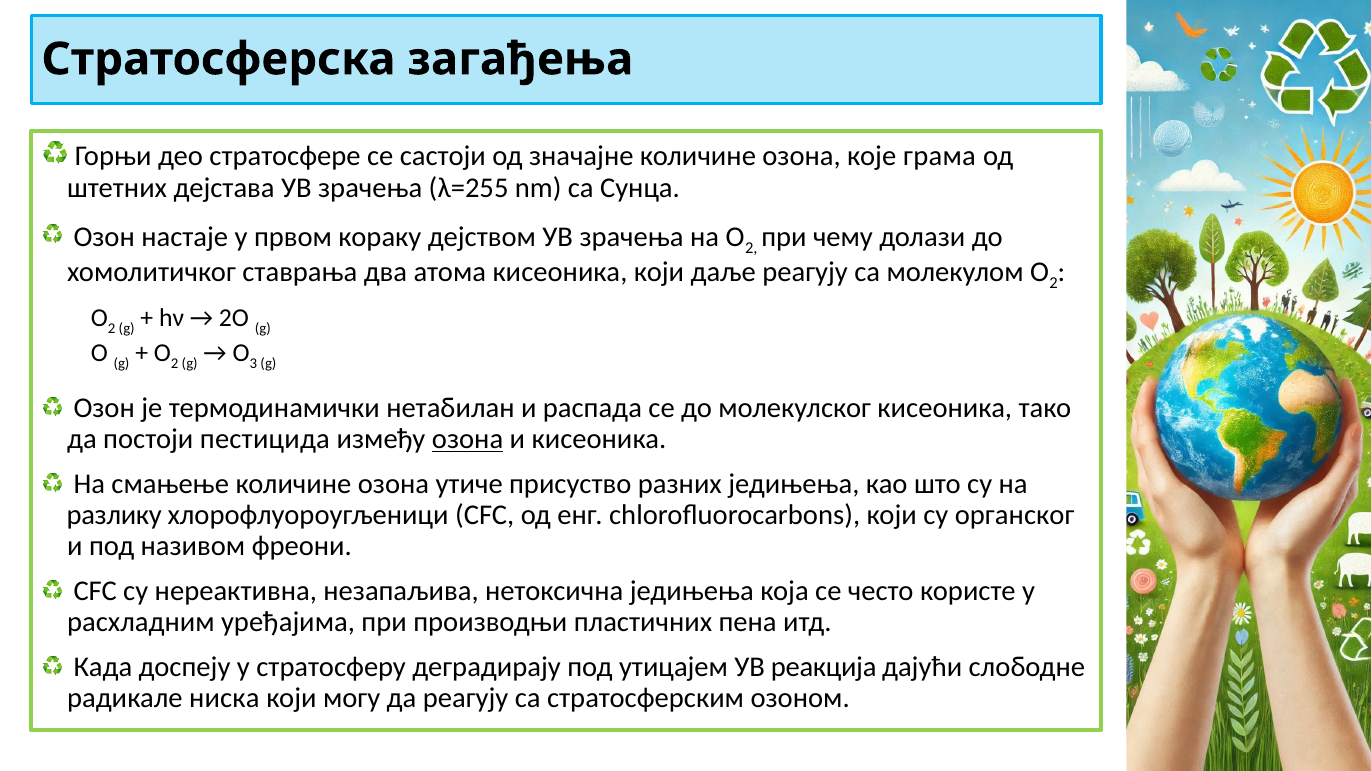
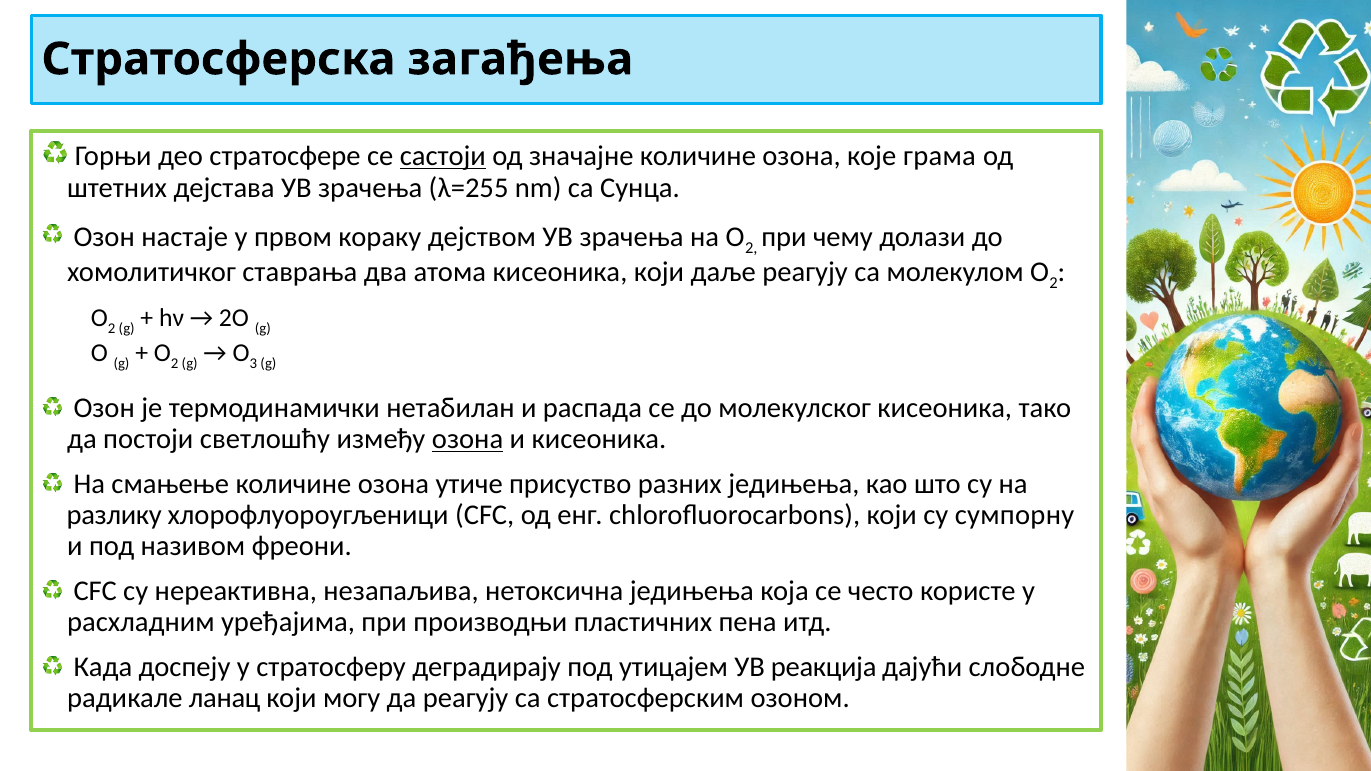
састоји underline: none -> present
пестицида: пестицида -> светлошћу
органског: органског -> сумпорну
ниска: ниска -> ланац
